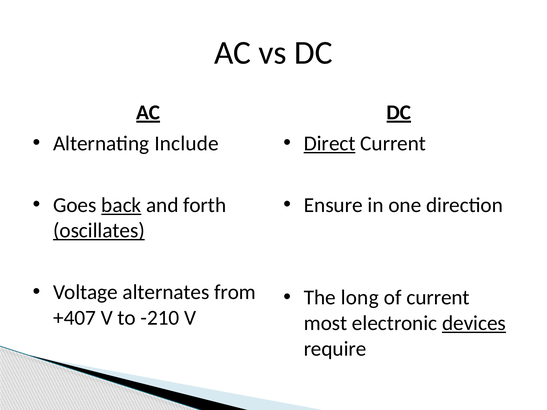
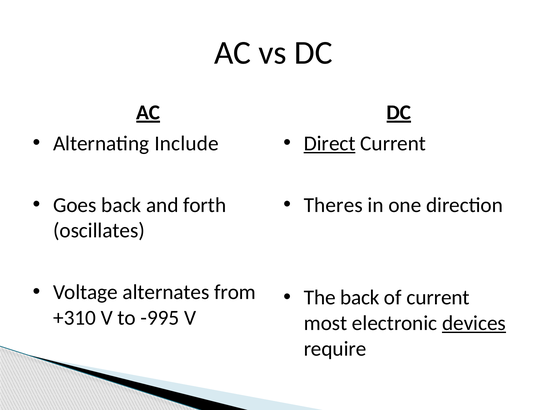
back at (121, 205) underline: present -> none
Ensure: Ensure -> Theres
oscillates underline: present -> none
The long: long -> back
+407: +407 -> +310
-210: -210 -> -995
